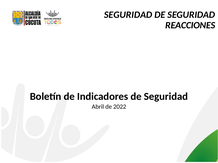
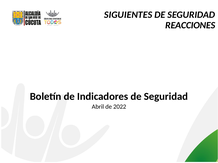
SEGURIDAD at (128, 15): SEGURIDAD -> SIGUIENTES
